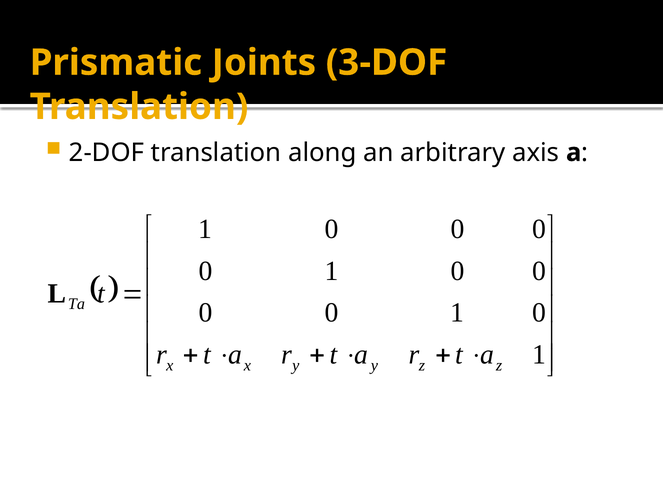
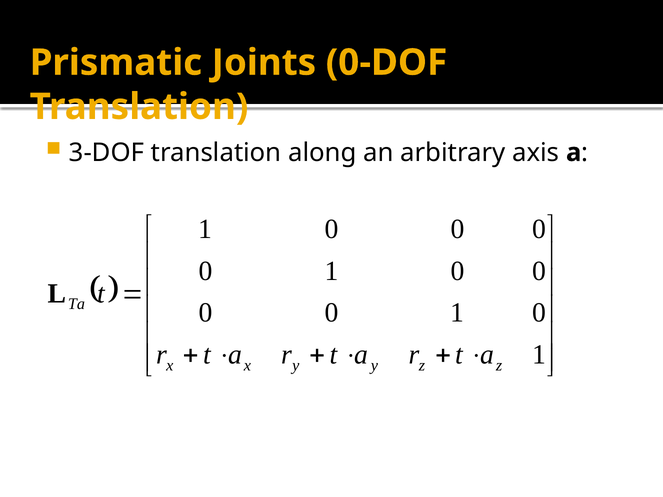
3-DOF: 3-DOF -> 0-DOF
2-DOF: 2-DOF -> 3-DOF
